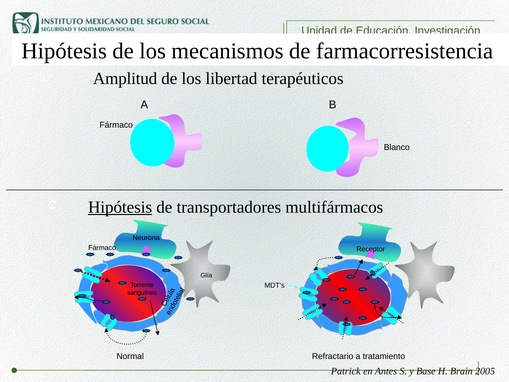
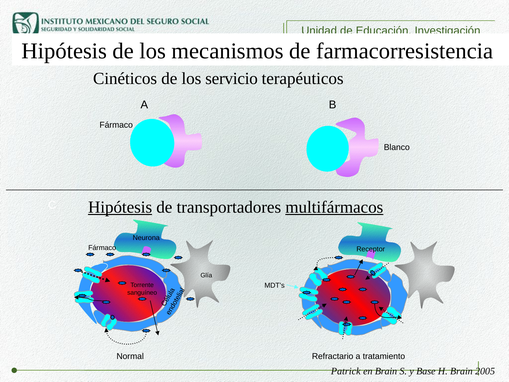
Amplitud: Amplitud -> Cinéticos
libertad: libertad -> servicio
multifármacos underline: none -> present
en Antes: Antes -> Brain
